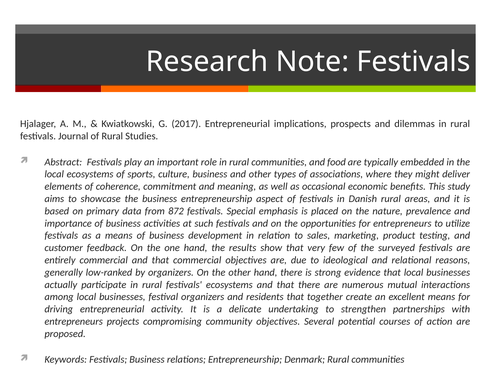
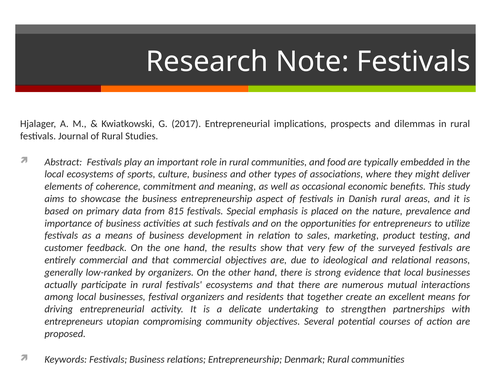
872: 872 -> 815
projects: projects -> utopian
